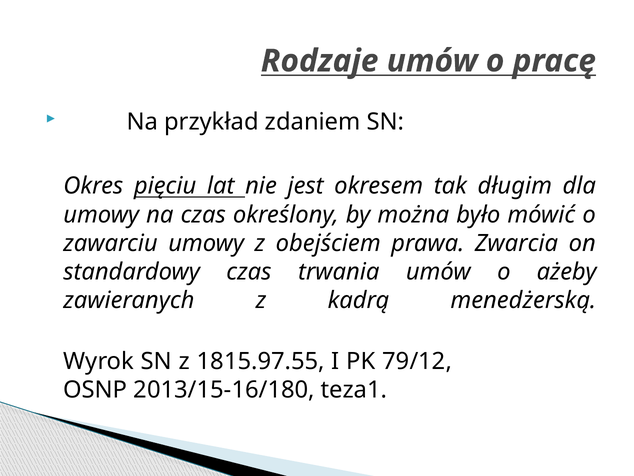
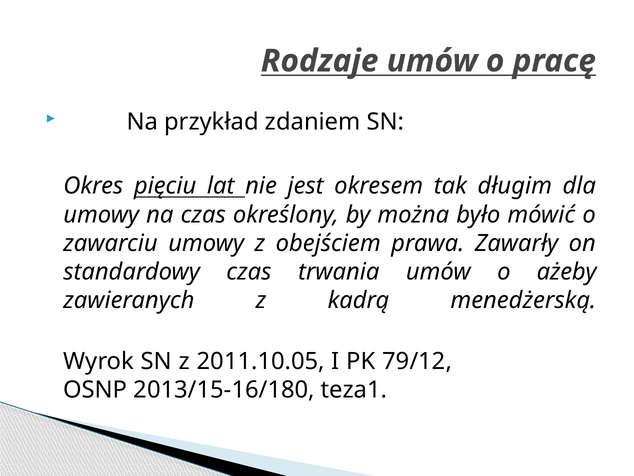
Zwarcia: Zwarcia -> Zawarły
1815.97.55: 1815.97.55 -> 2011.10.05
